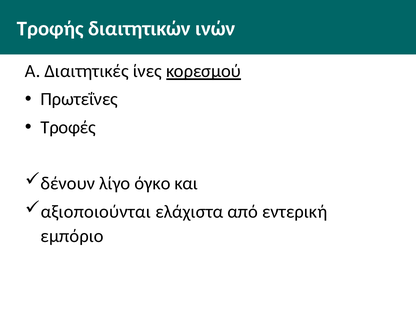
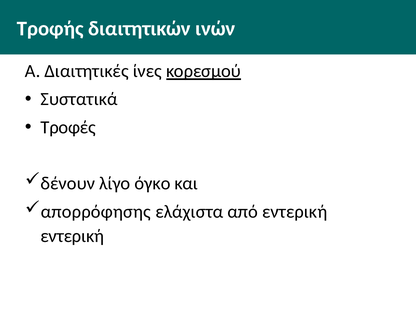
Πρωτεΐνες: Πρωτεΐνες -> Συστατικά
αξιοποιούνται: αξιοποιούνται -> απορρόφησης
εμπόριο at (72, 236): εμπόριο -> εντερική
